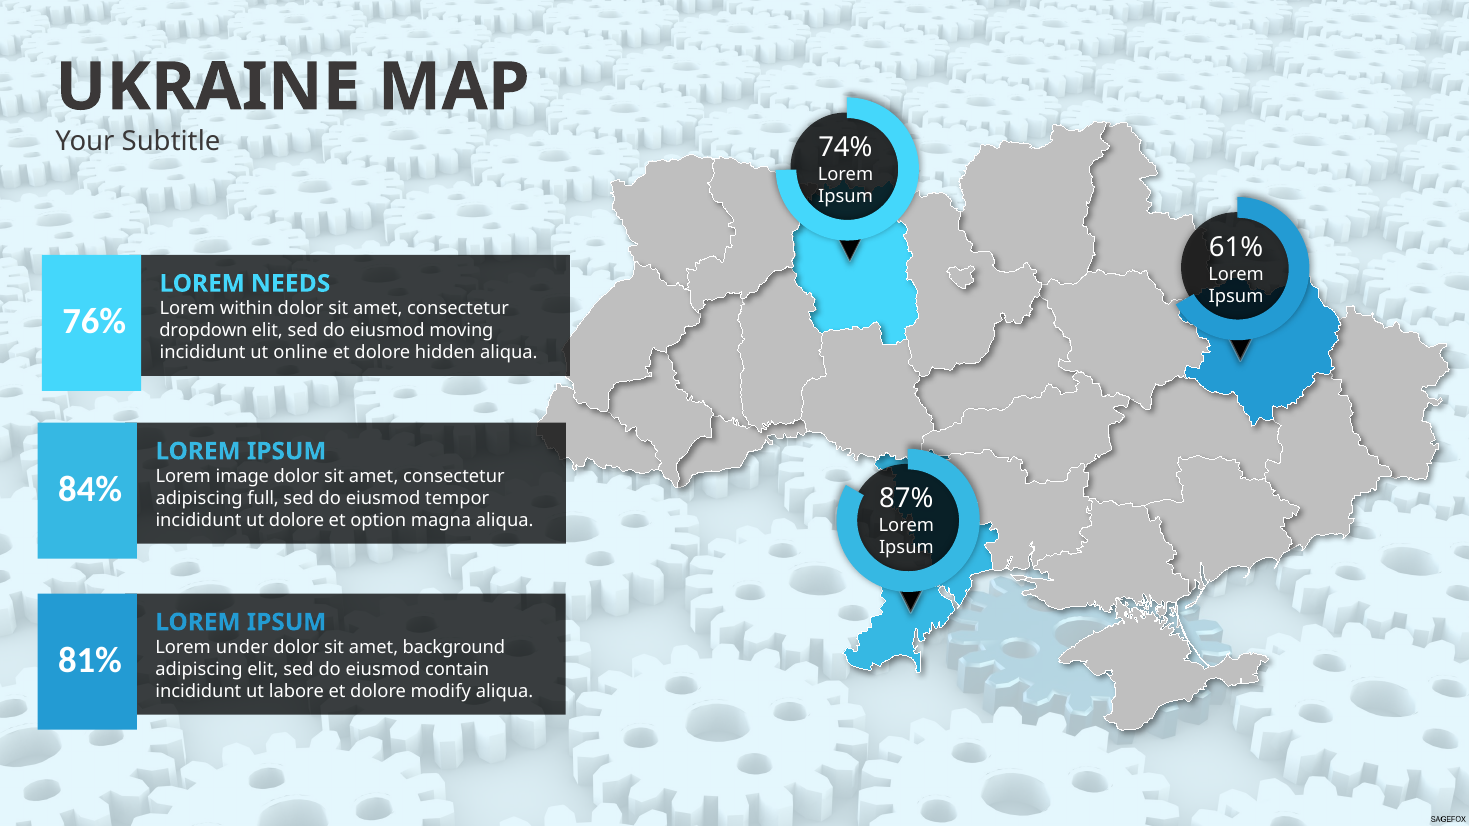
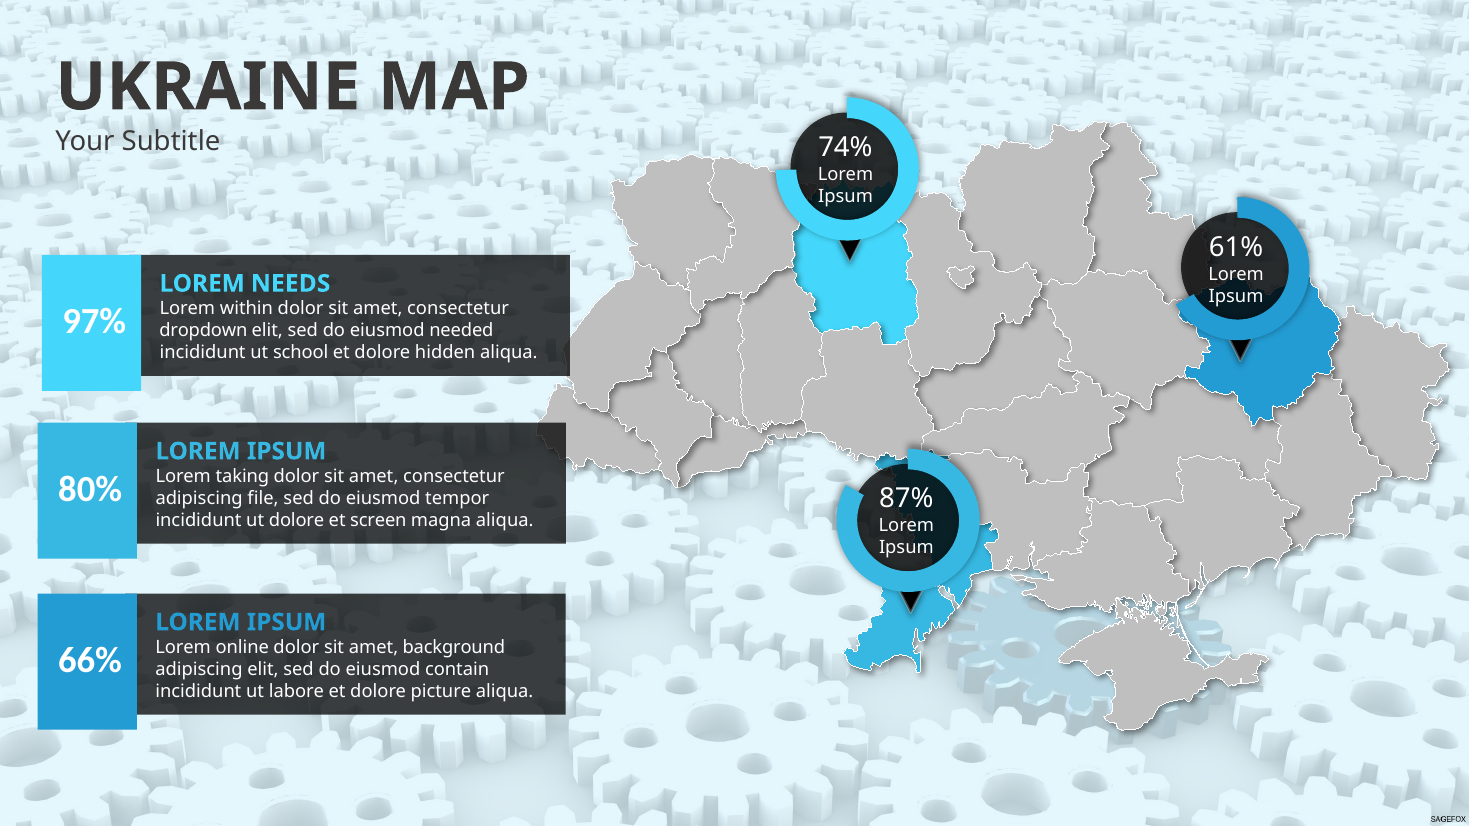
76%: 76% -> 97%
moving: moving -> needed
online: online -> school
image: image -> taking
84%: 84% -> 80%
full: full -> file
option: option -> screen
under: under -> online
81%: 81% -> 66%
modify: modify -> picture
